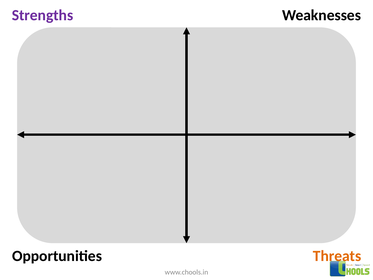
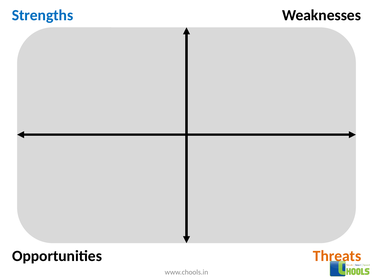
Strengths colour: purple -> blue
